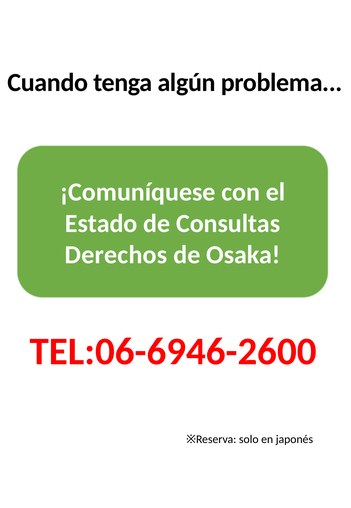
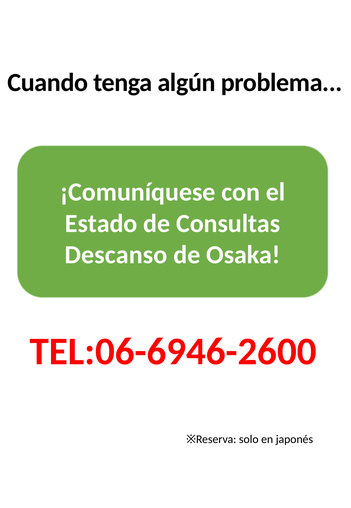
Derechos: Derechos -> Descanso
